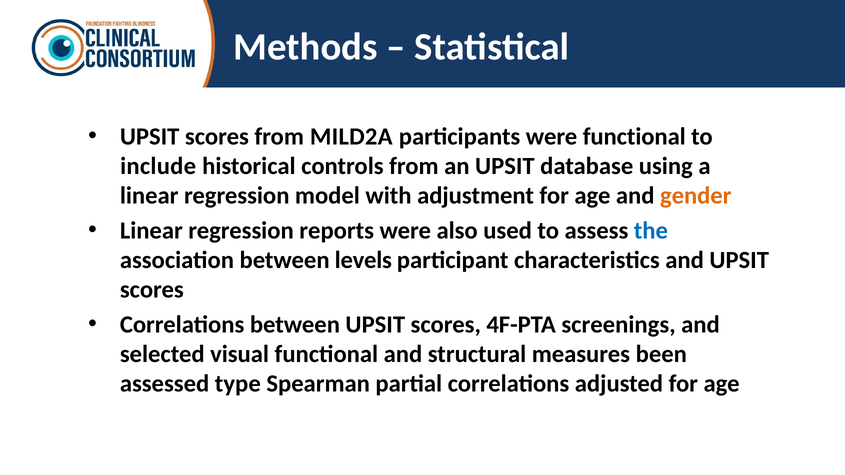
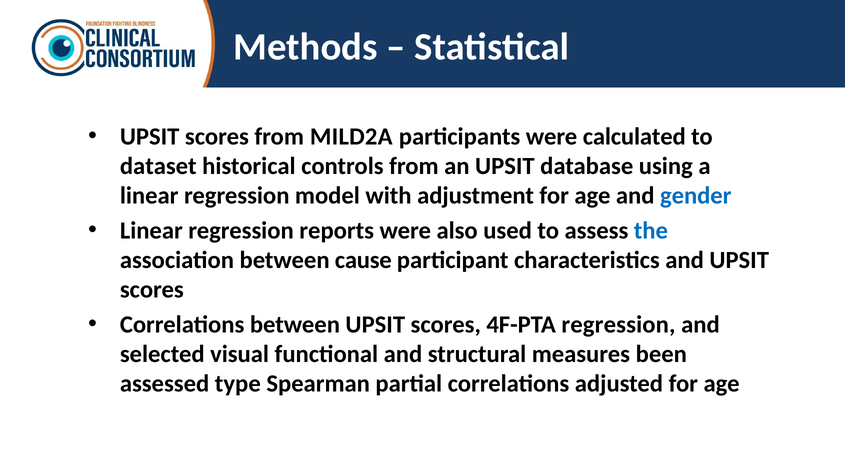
were functional: functional -> calculated
include: include -> dataset
gender colour: orange -> blue
levels: levels -> cause
4F-PTA screenings: screenings -> regression
